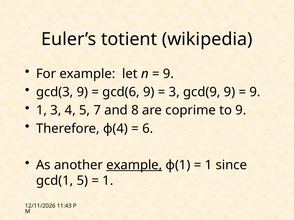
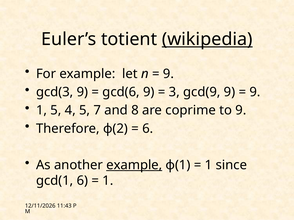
wikipedia underline: none -> present
1 3: 3 -> 5
φ(4: φ(4 -> φ(2
gcd(1 5: 5 -> 6
